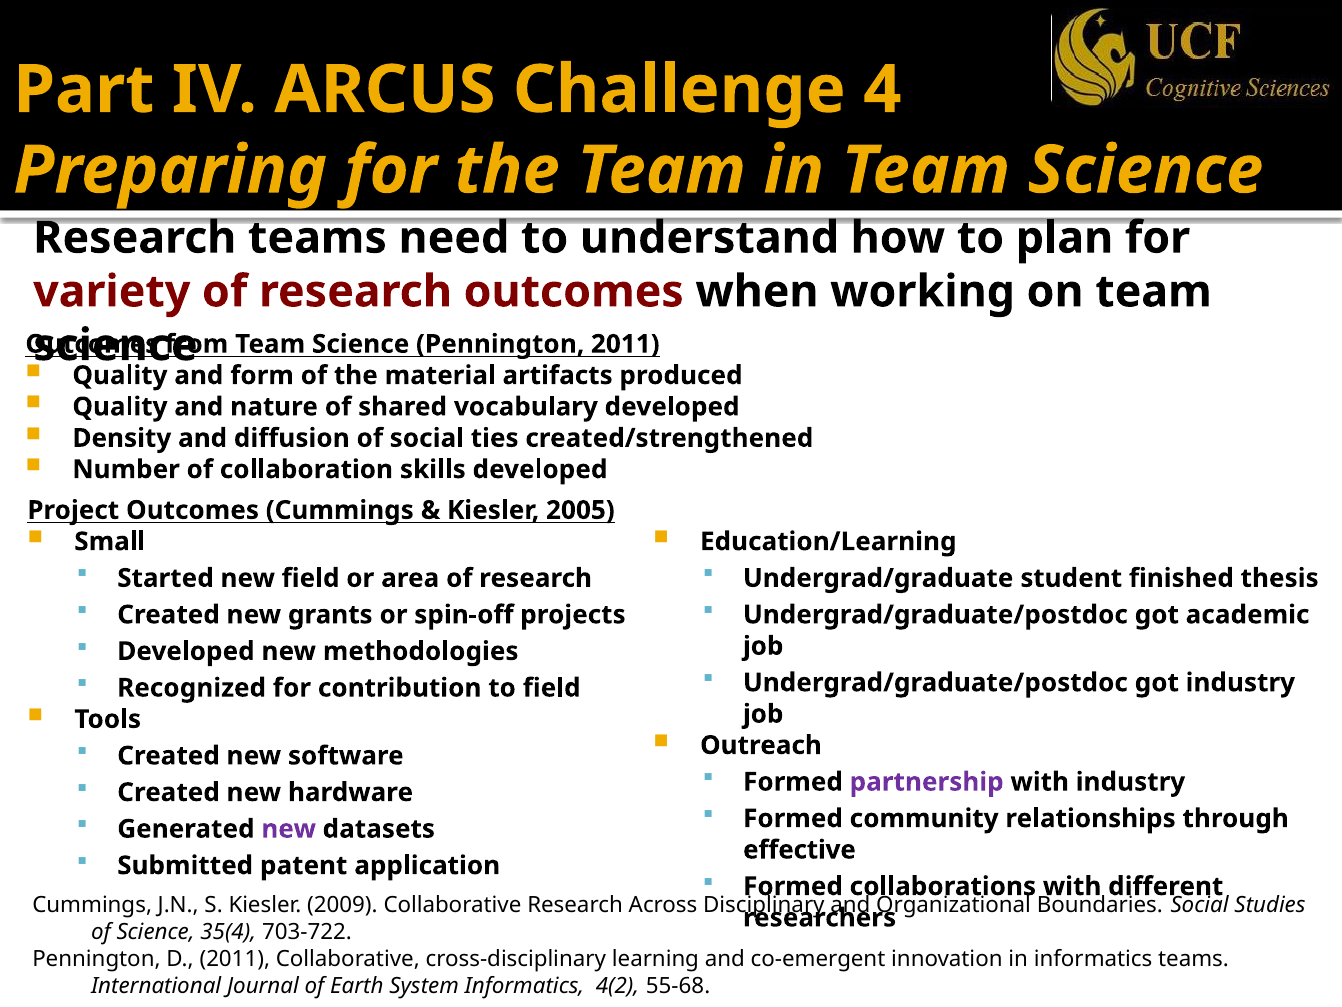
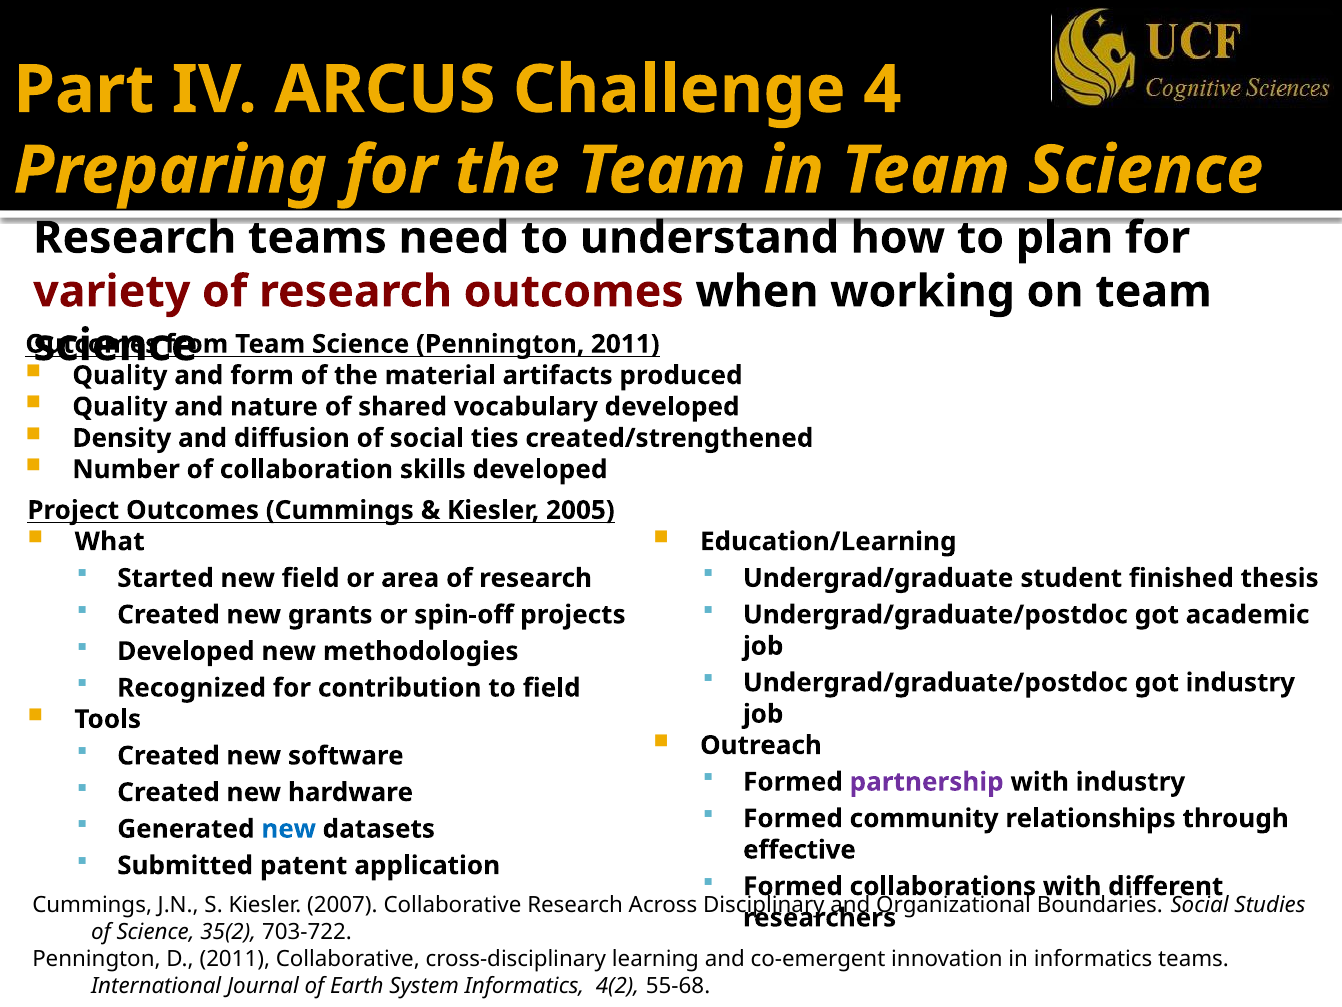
Small: Small -> What
new at (289, 829) colour: purple -> blue
2009: 2009 -> 2007
35(4: 35(4 -> 35(2
